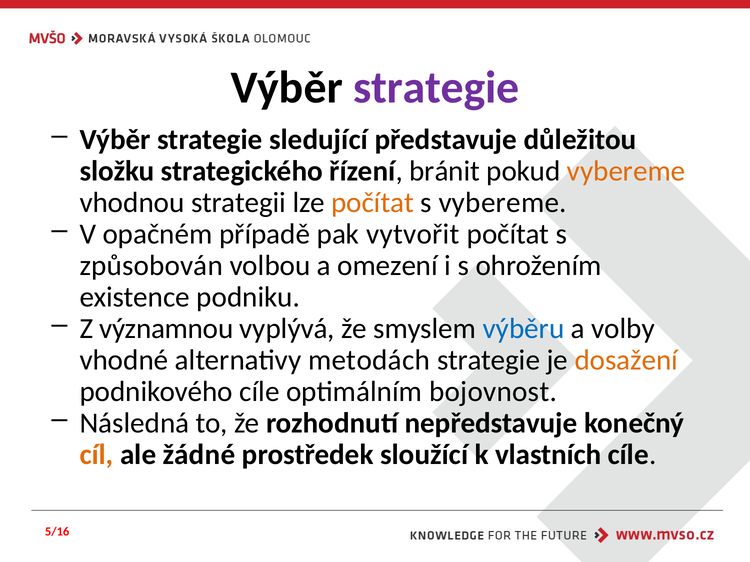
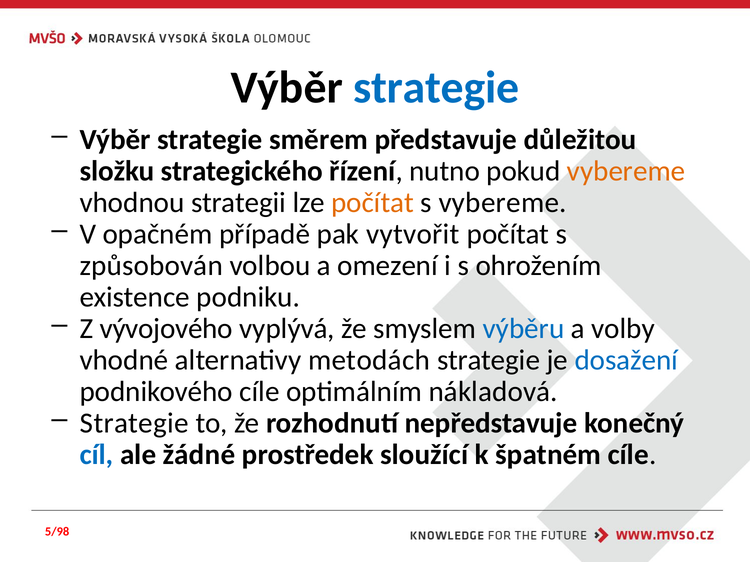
strategie at (436, 88) colour: purple -> blue
sledující: sledující -> směrem
bránit: bránit -> nutno
významnou: významnou -> vývojového
dosažení colour: orange -> blue
bojovnost: bojovnost -> nákladová
Následná at (134, 424): Následná -> Strategie
cíl colour: orange -> blue
vlastních: vlastních -> špatném
5/16: 5/16 -> 5/98
